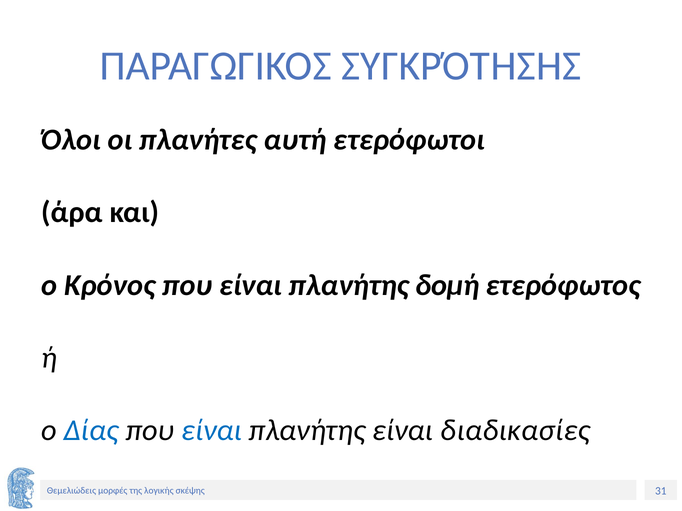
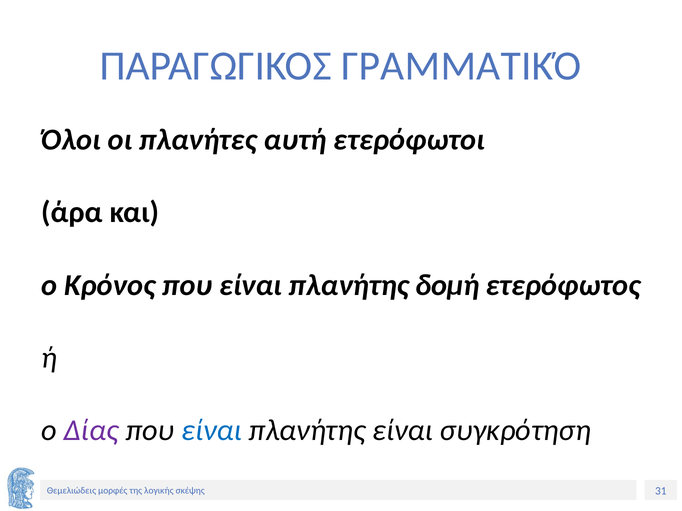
ΣΥΓΚΡΌΤΗΣΗΣ: ΣΥΓΚΡΌΤΗΣΗΣ -> ΓΡΑΜΜΑΤΙΚΌ
Δίας colour: blue -> purple
διαδικασίες: διαδικασίες -> συγκρότηση
